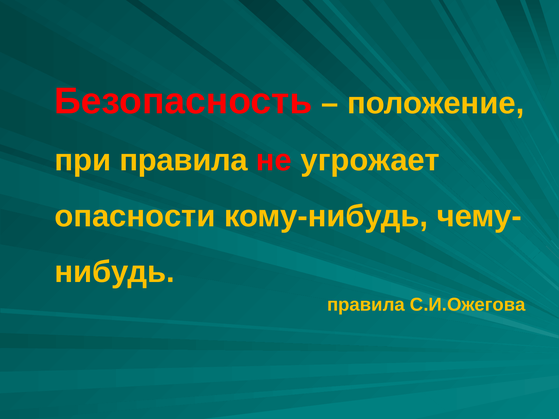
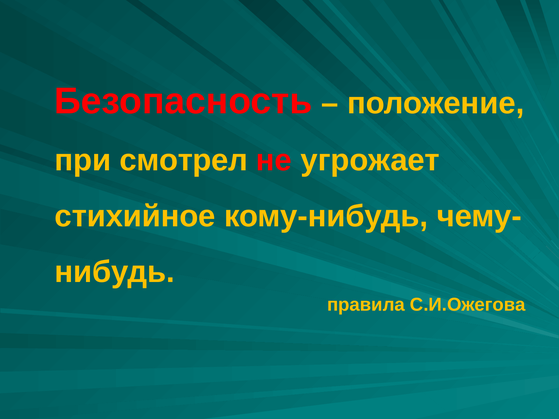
при правила: правила -> смотрел
опасности: опасности -> стихийное
